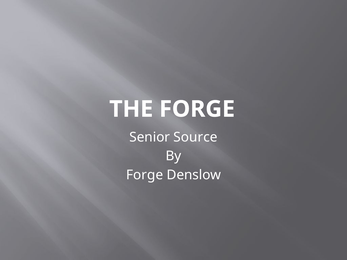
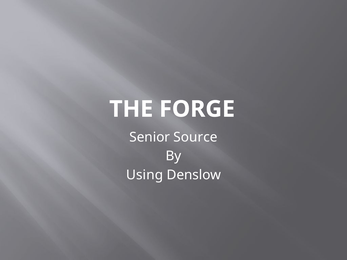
Forge at (145, 175): Forge -> Using
